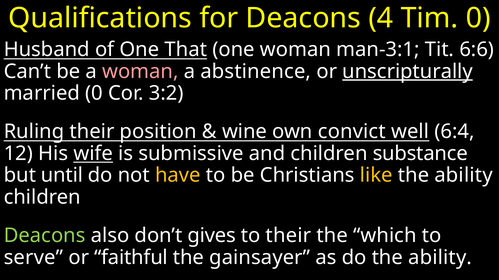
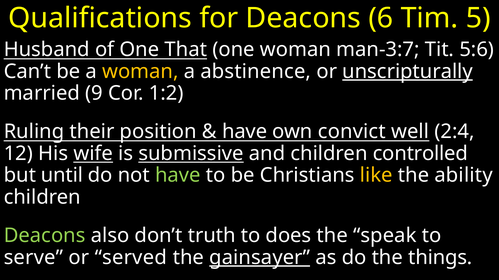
4: 4 -> 6
Tim 0: 0 -> 5
man-3:1: man-3:1 -> man-3:7
6:6: 6:6 -> 5:6
woman at (140, 72) colour: pink -> yellow
married 0: 0 -> 9
3:2: 3:2 -> 1:2
wine at (245, 132): wine -> have
6:4: 6:4 -> 2:4
submissive underline: none -> present
substance: substance -> controlled
have at (178, 176) colour: yellow -> light green
gives: gives -> truth
to their: their -> does
which: which -> speak
faithful: faithful -> served
gainsayer underline: none -> present
do the ability: ability -> things
